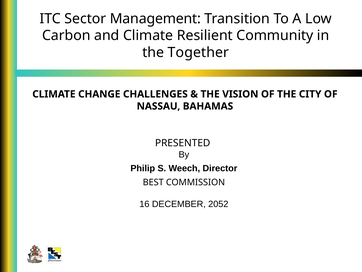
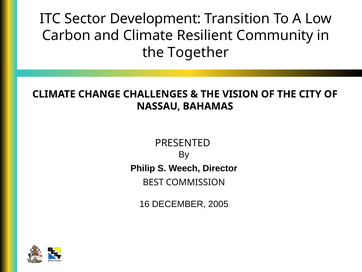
Management: Management -> Development
2052: 2052 -> 2005
